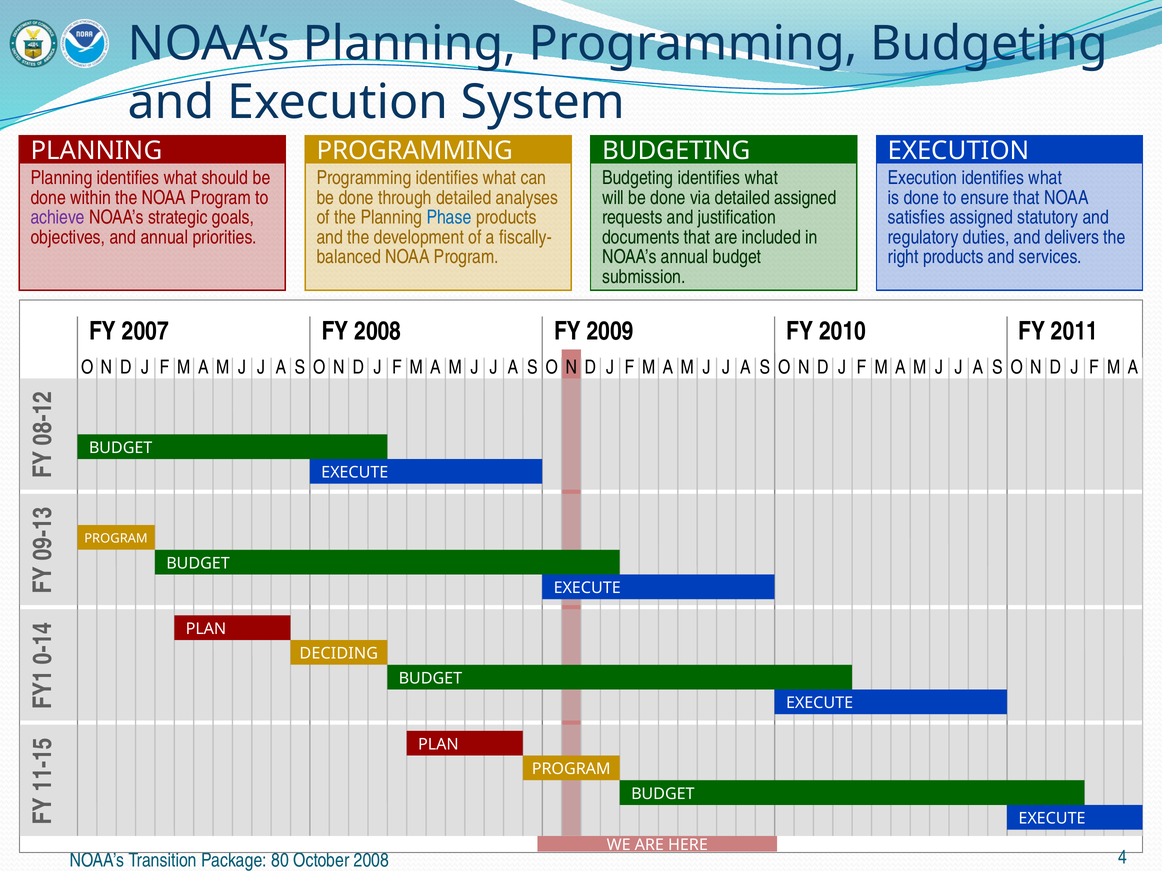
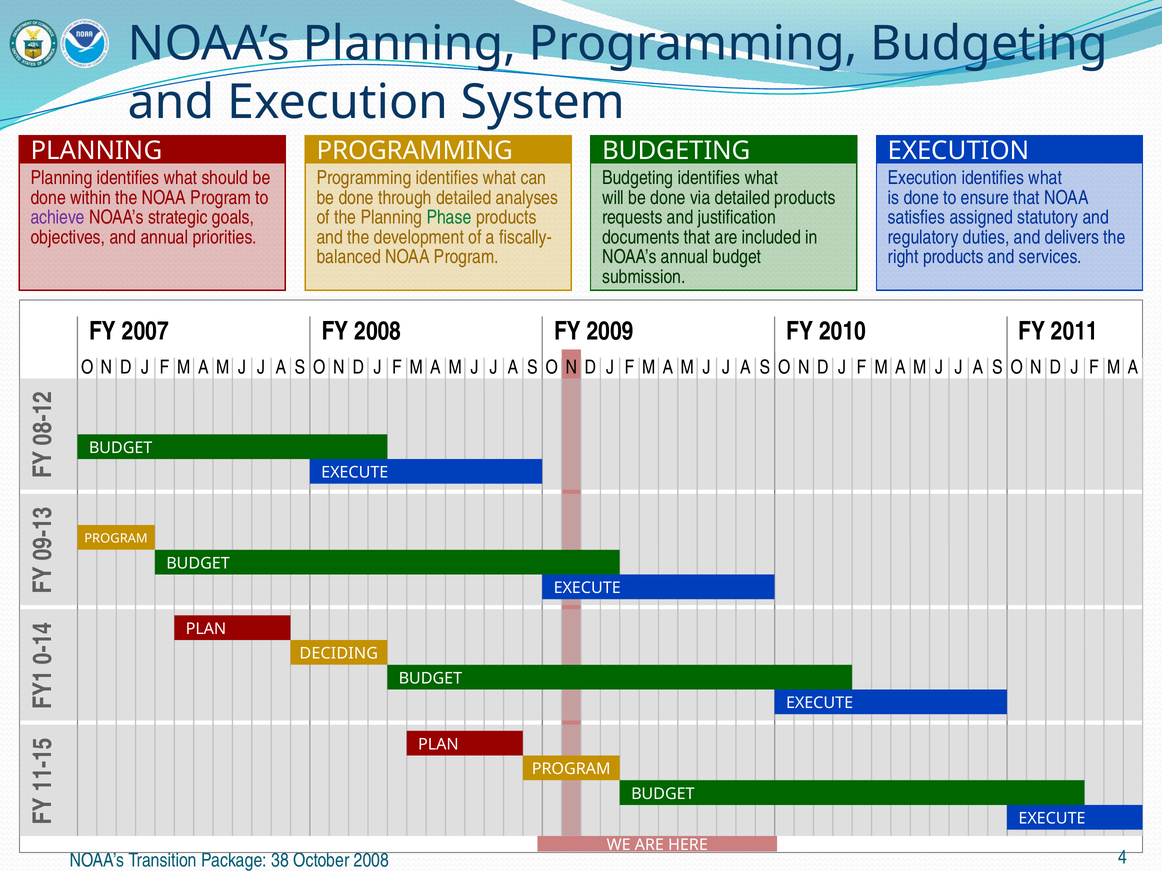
detailed assigned: assigned -> products
Phase colour: blue -> green
80: 80 -> 38
